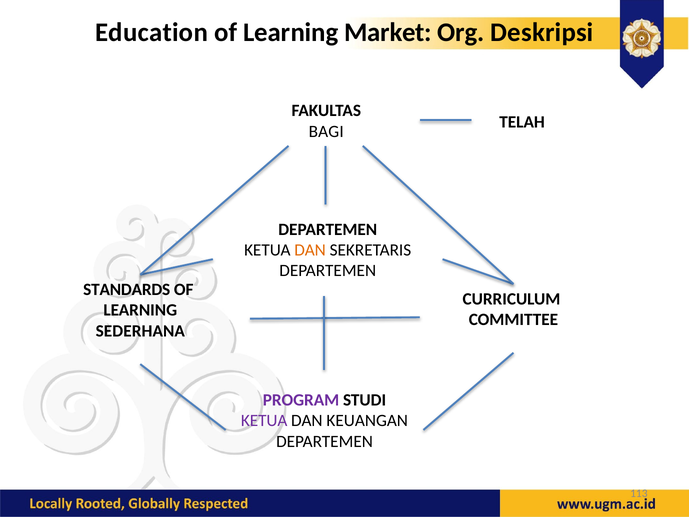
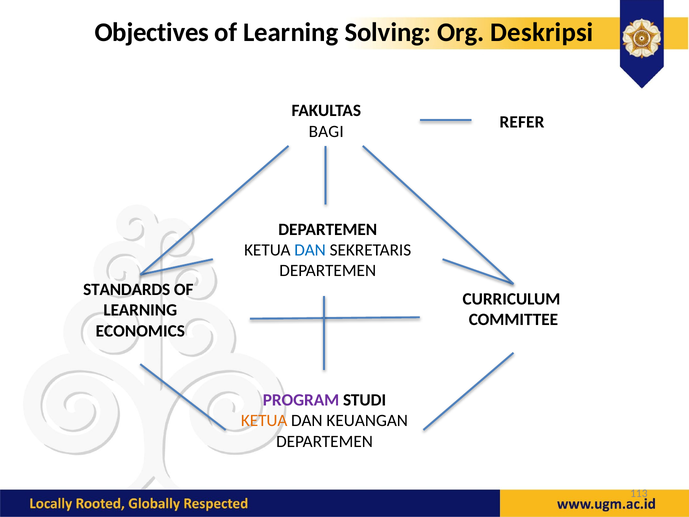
Education: Education -> Objectives
Market: Market -> Solving
TELAH: TELAH -> REFER
DAN at (310, 250) colour: orange -> blue
SEDERHANA: SEDERHANA -> ECONOMICS
KETUA at (264, 421) colour: purple -> orange
